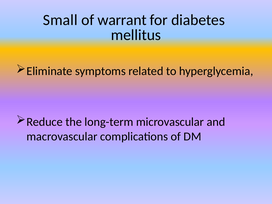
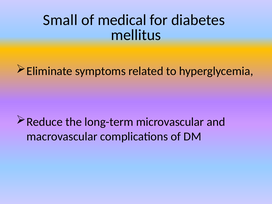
warrant: warrant -> medical
